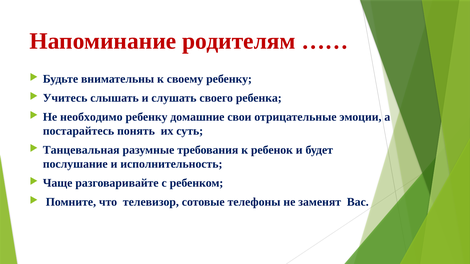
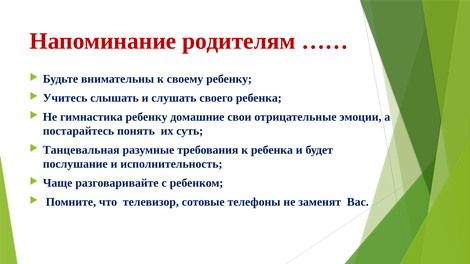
необходимо: необходимо -> гимнастика
к ребенок: ребенок -> ребенка
